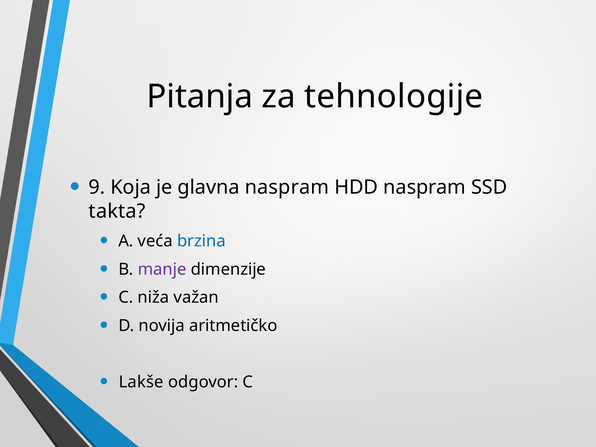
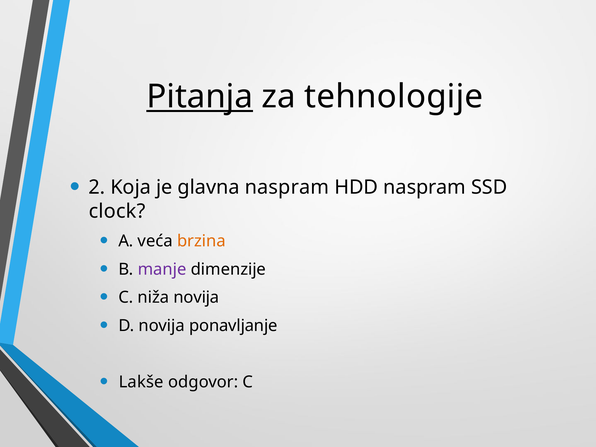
Pitanja underline: none -> present
9: 9 -> 2
takta: takta -> clock
brzina colour: blue -> orange
niža važan: važan -> novija
aritmetičko: aritmetičko -> ponavljanje
